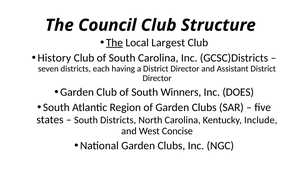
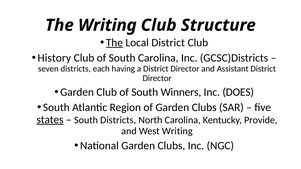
The Council: Council -> Writing
Local Largest: Largest -> District
states underline: none -> present
Include: Include -> Provide
West Concise: Concise -> Writing
